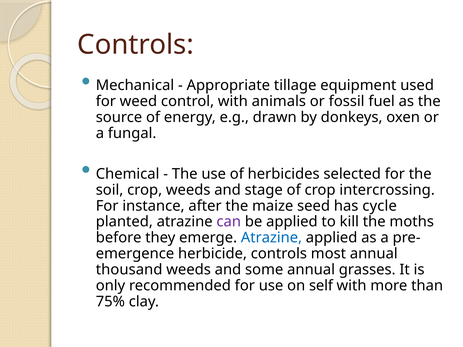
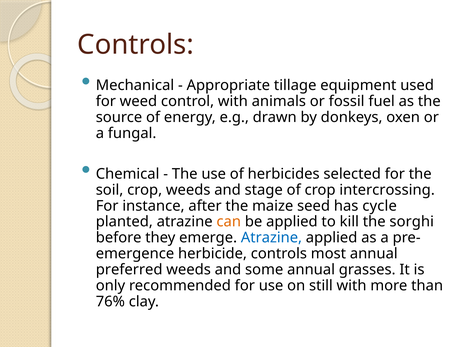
can colour: purple -> orange
moths: moths -> sorghi
thousand: thousand -> preferred
self: self -> still
75%: 75% -> 76%
